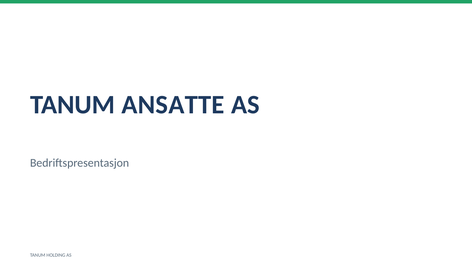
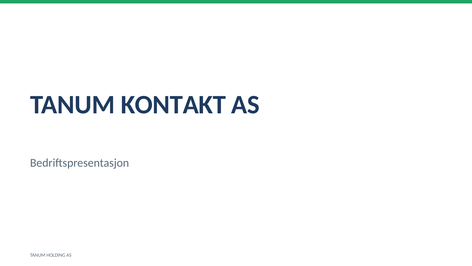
ANSATTE: ANSATTE -> KONTAKT
